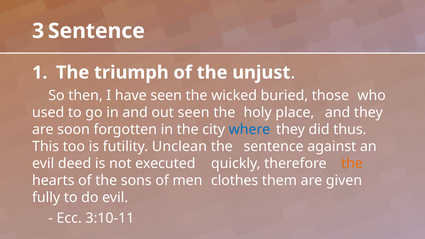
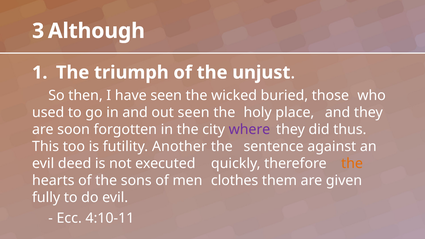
3 Sentence: Sentence -> Although
where colour: blue -> purple
Unclean: Unclean -> Another
3:10-11: 3:10-11 -> 4:10-11
